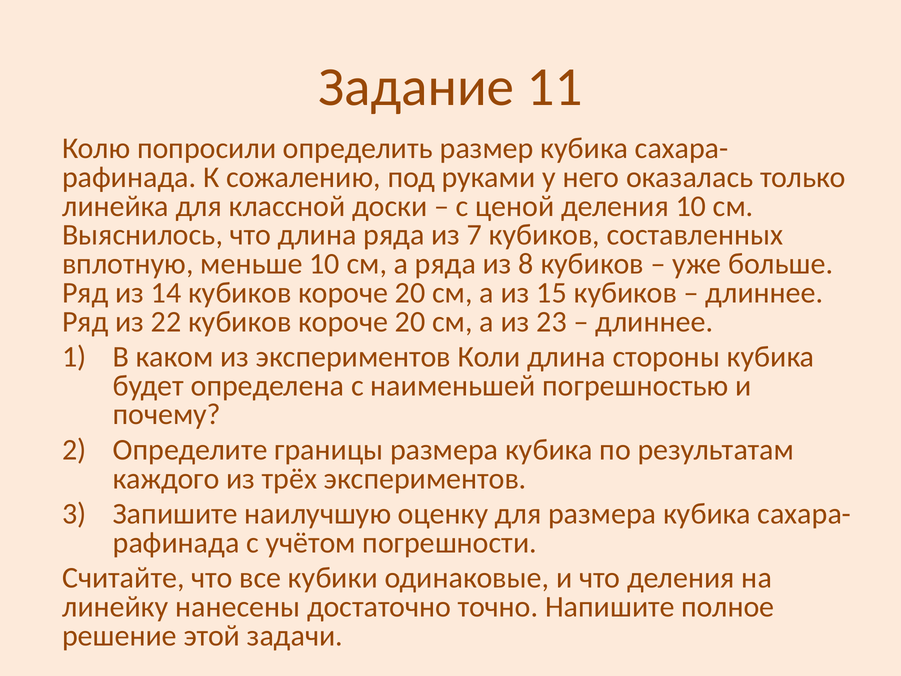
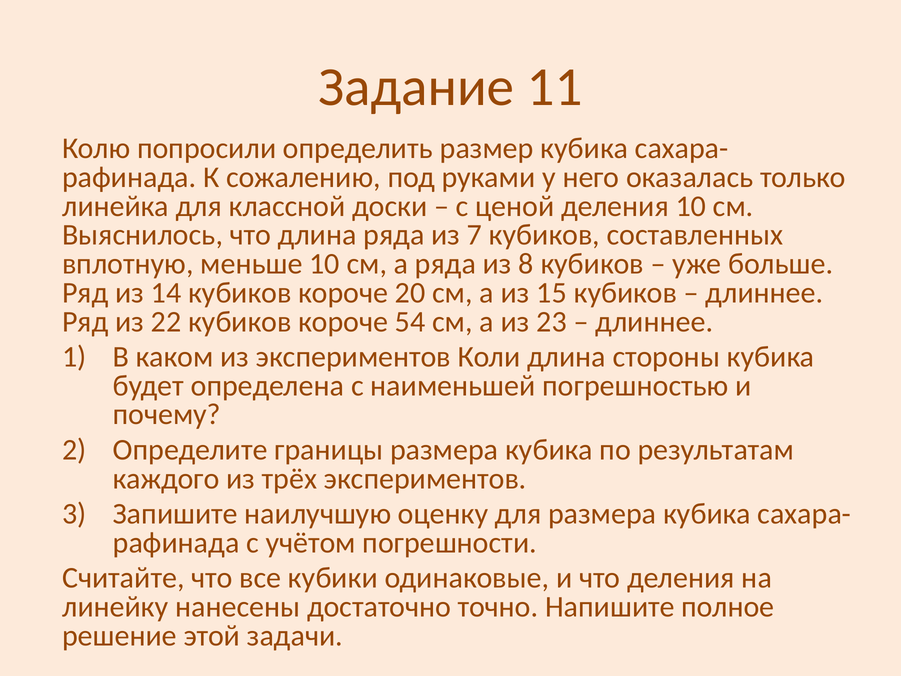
22 кубиков короче 20: 20 -> 54
